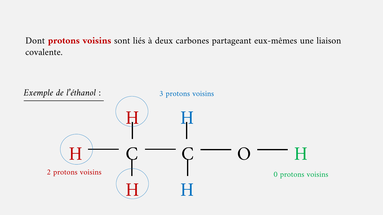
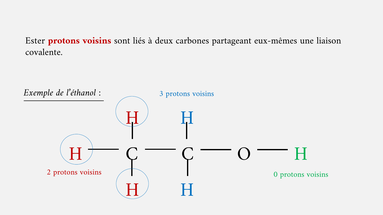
Dont: Dont -> Ester
